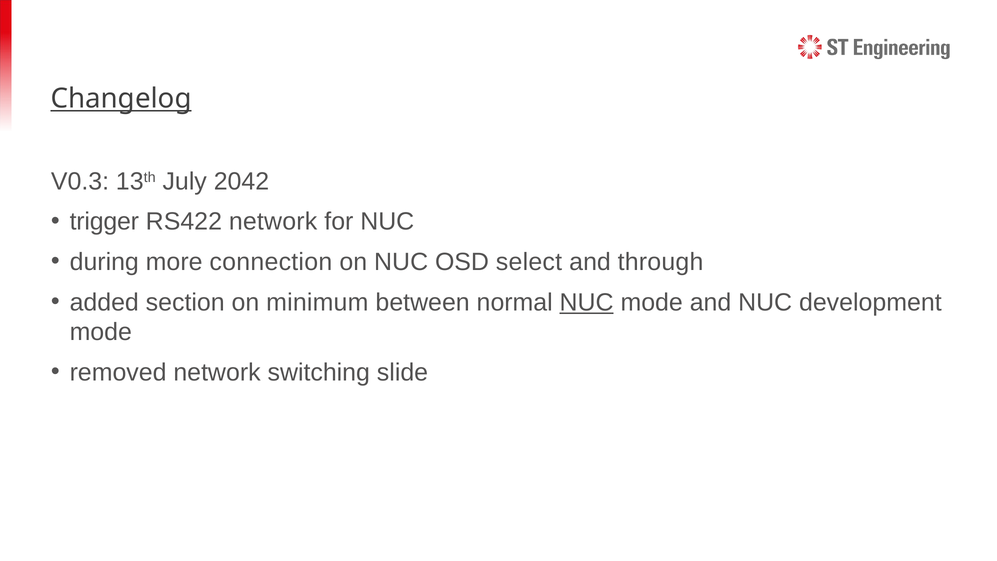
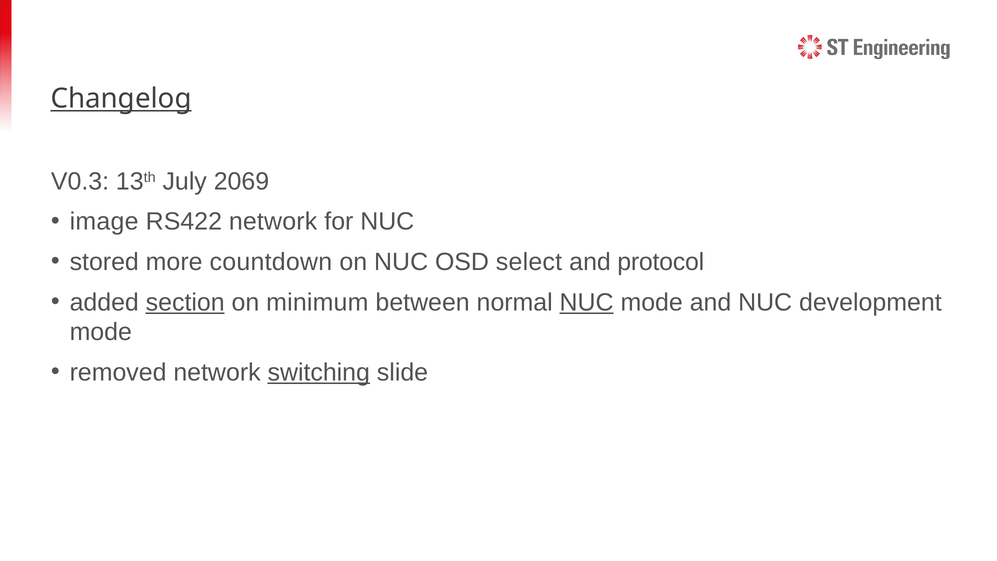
2042: 2042 -> 2069
trigger: trigger -> image
during: during -> stored
connection: connection -> countdown
through: through -> protocol
section underline: none -> present
switching underline: none -> present
